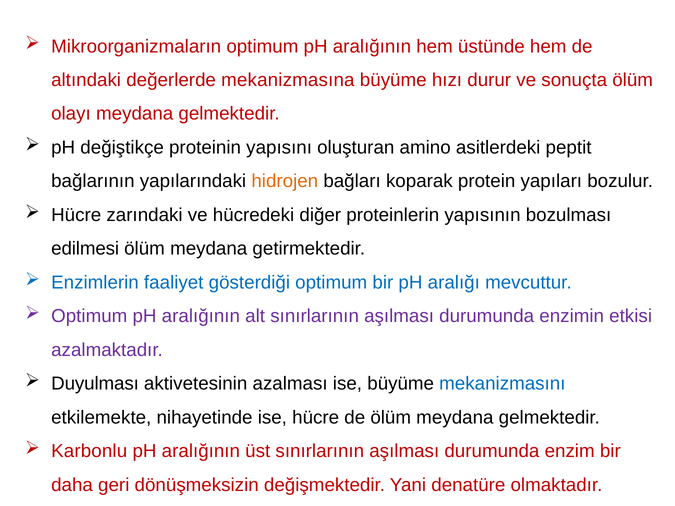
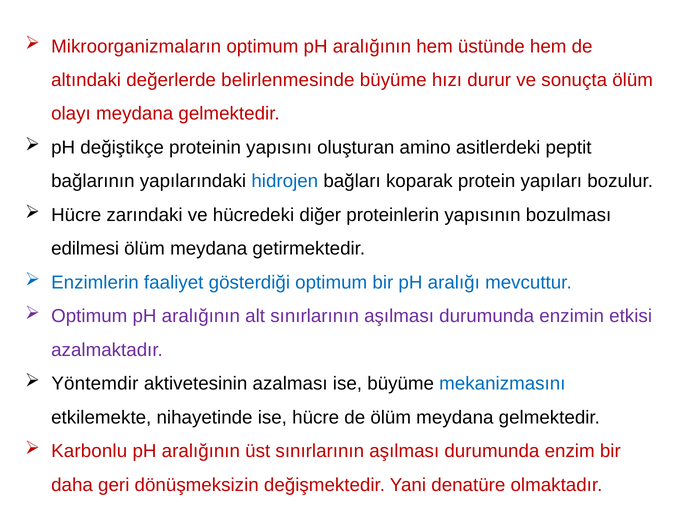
mekanizmasına: mekanizmasına -> belirlenmesinde
hidrojen colour: orange -> blue
Duyulması: Duyulması -> Yöntemdir
